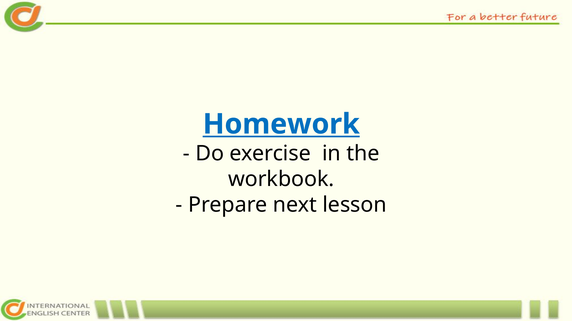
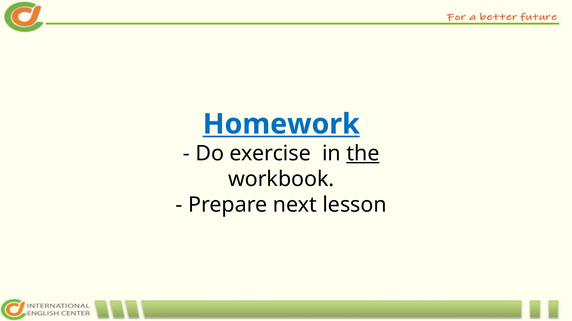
the underline: none -> present
